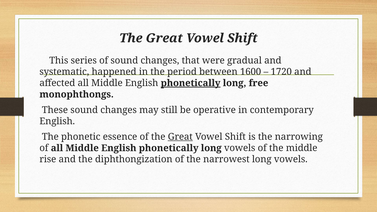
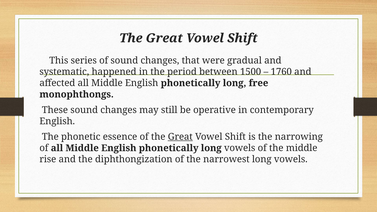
1600: 1600 -> 1500
1720: 1720 -> 1760
phonetically at (191, 83) underline: present -> none
